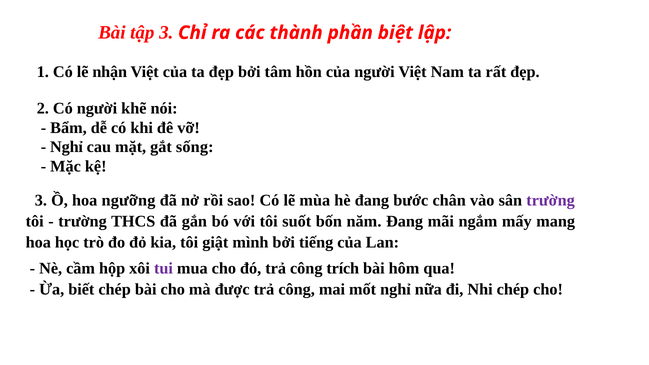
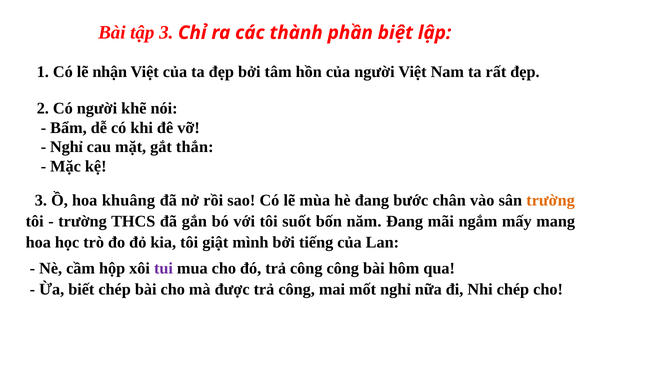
sống: sống -> thắn
ngưỡng: ngưỡng -> khuâng
trường at (551, 201) colour: purple -> orange
công trích: trích -> công
